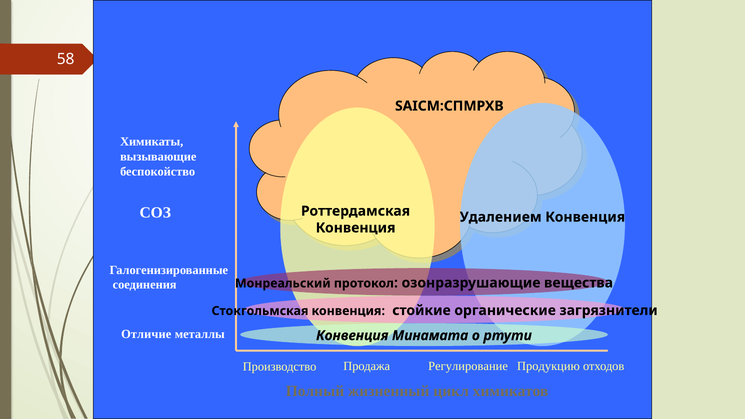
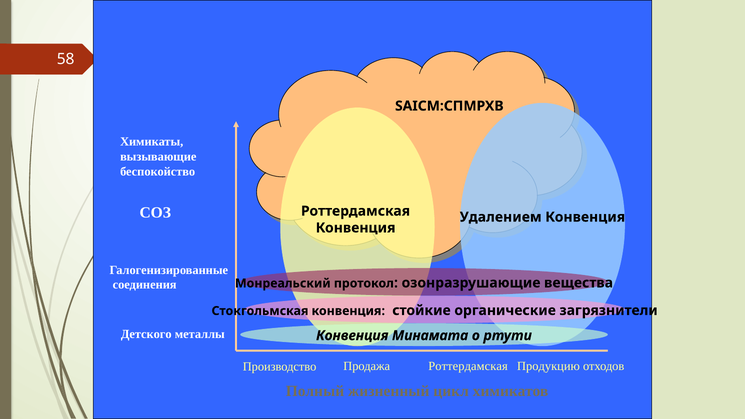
Отличие: Отличие -> Детского
Производство Регулирование: Регулирование -> Роттердамская
